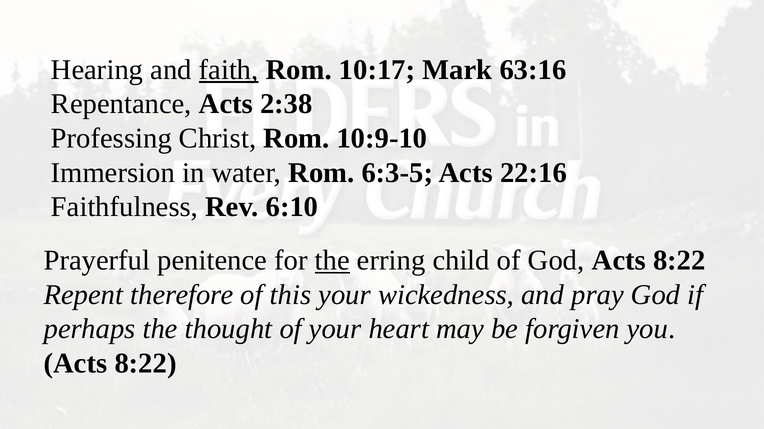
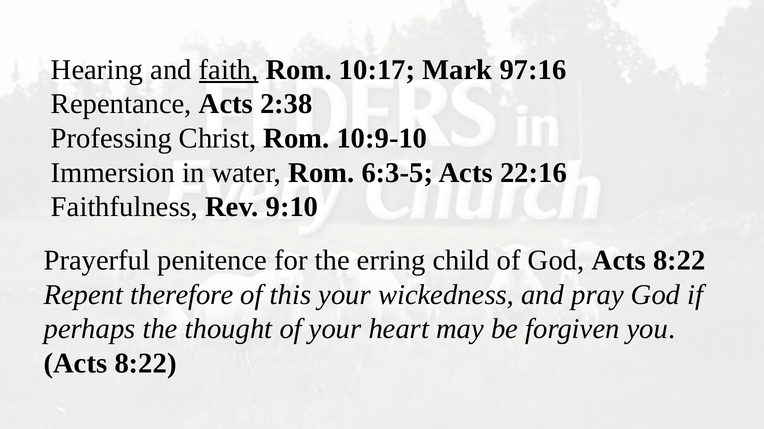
63:16: 63:16 -> 97:16
6:10: 6:10 -> 9:10
the at (332, 261) underline: present -> none
